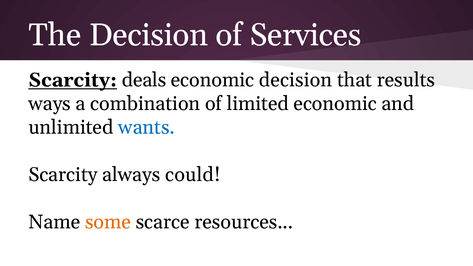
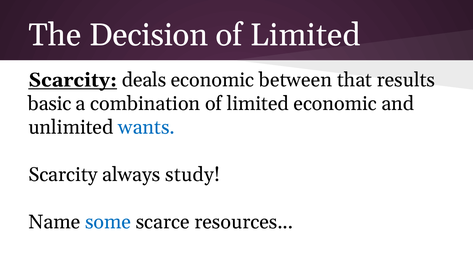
Services at (306, 35): Services -> Limited
economic decision: decision -> between
ways: ways -> basic
could: could -> study
some colour: orange -> blue
